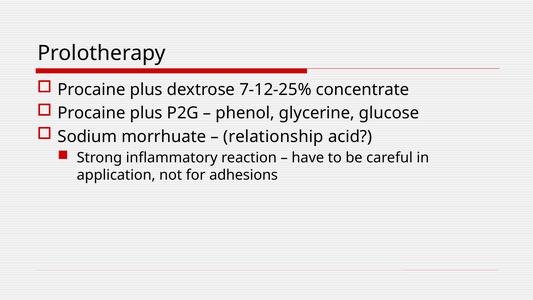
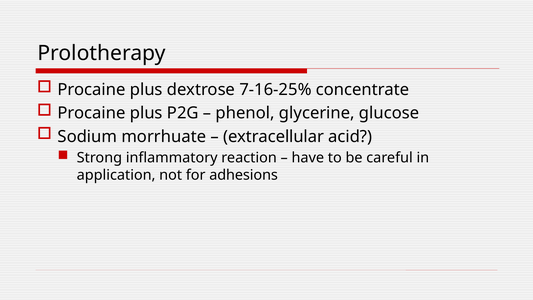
7-12-25%: 7-12-25% -> 7-16-25%
relationship: relationship -> extracellular
